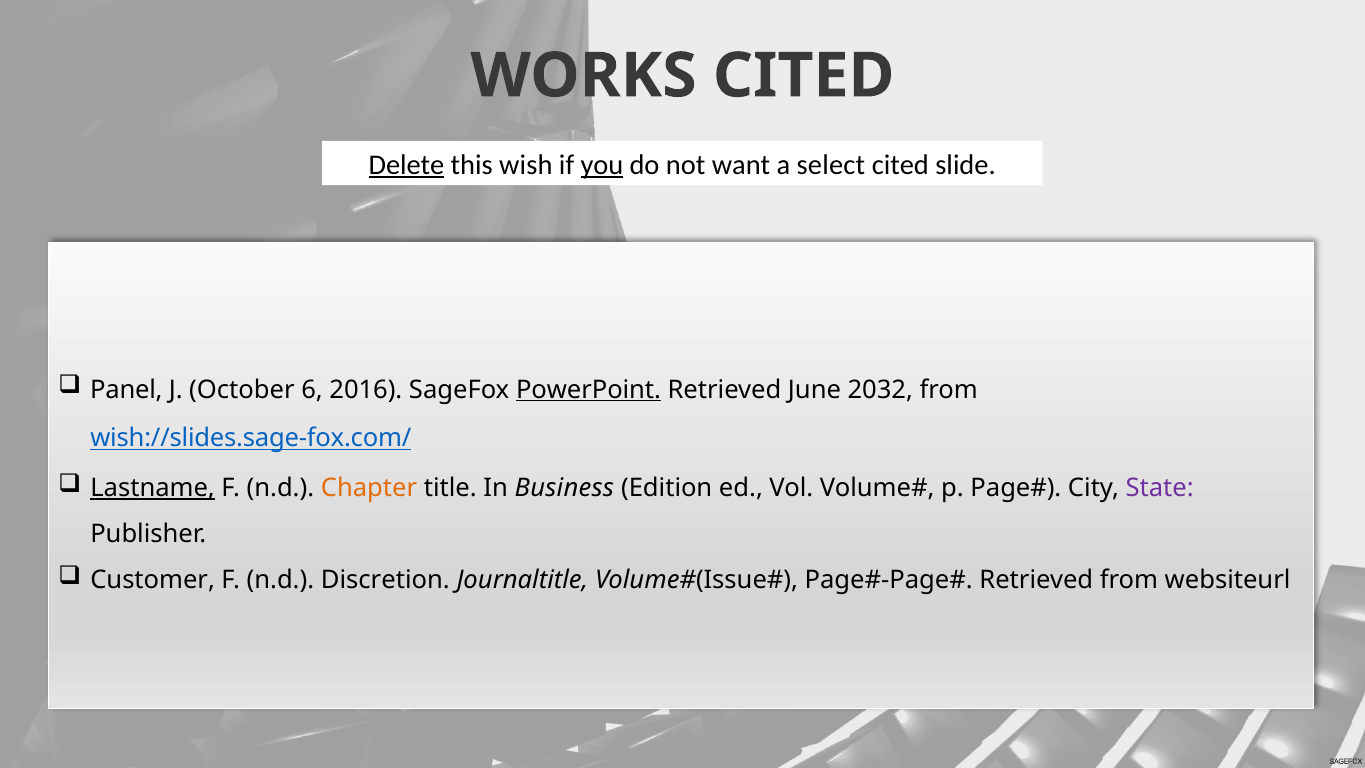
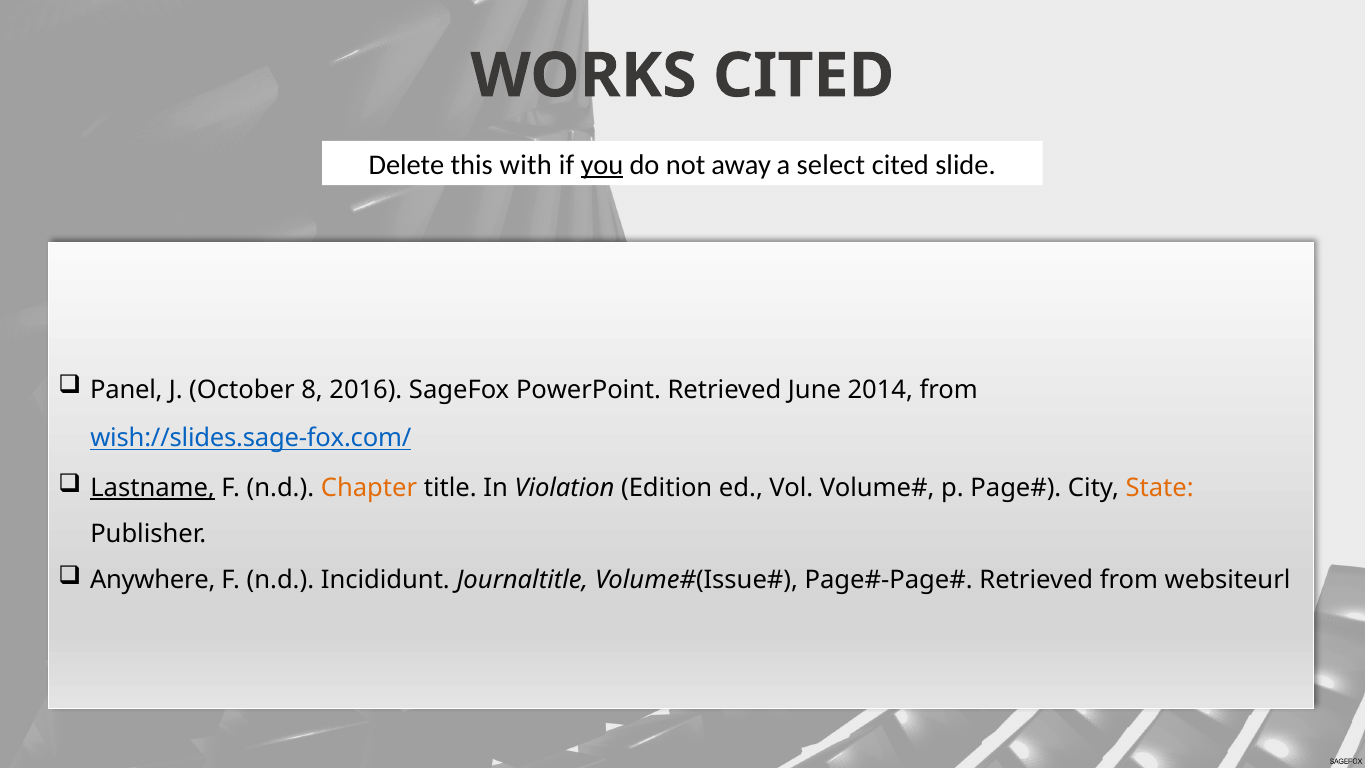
Delete underline: present -> none
wish: wish -> with
want: want -> away
6: 6 -> 8
PowerPoint underline: present -> none
2032: 2032 -> 2014
Business: Business -> Violation
State colour: purple -> orange
Customer: Customer -> Anywhere
Discretion: Discretion -> Incididunt
